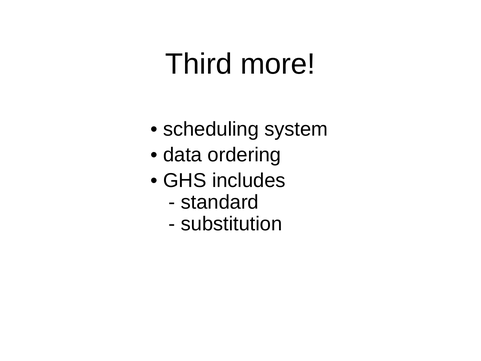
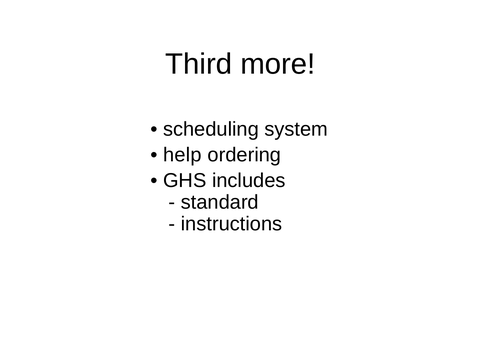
data: data -> help
substitution: substitution -> instructions
